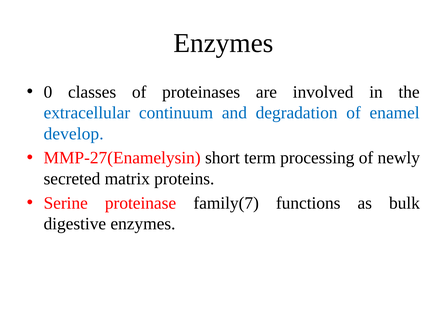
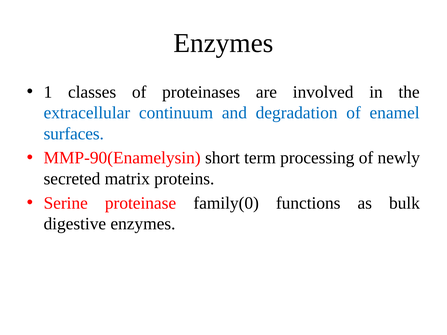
0: 0 -> 1
develop: develop -> surfaces
MMP-27(Enamelysin: MMP-27(Enamelysin -> MMP-90(Enamelysin
family(7: family(7 -> family(0
